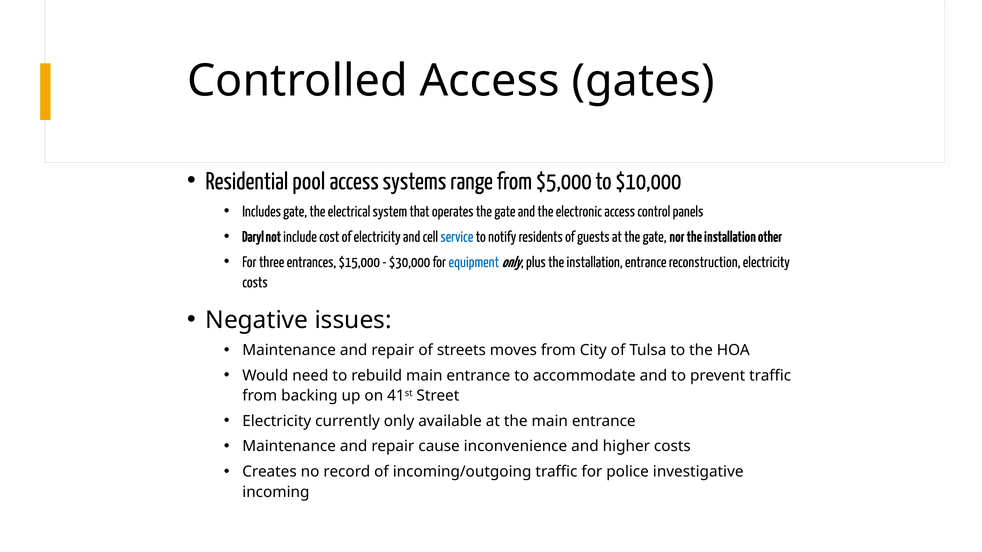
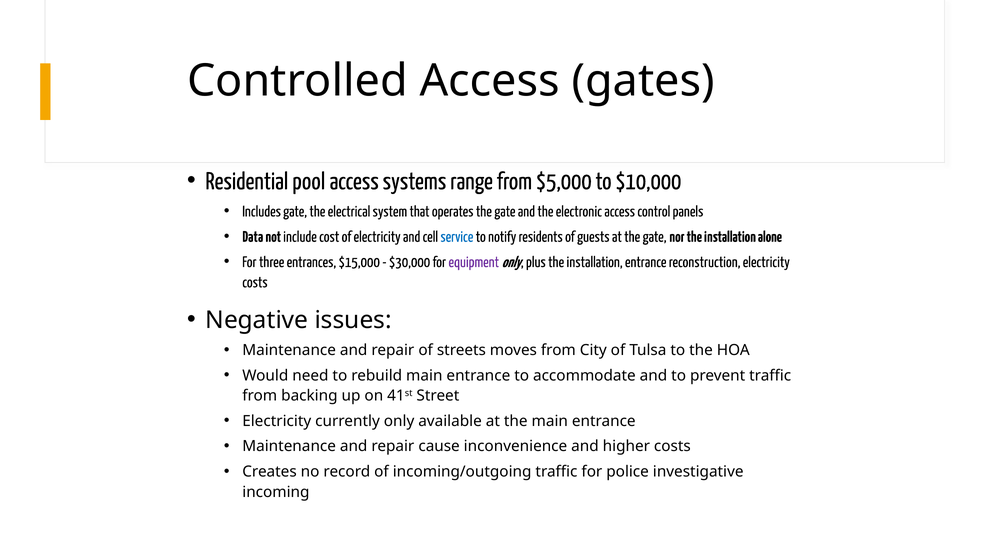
Daryl: Daryl -> Data
other: other -> alone
equipment colour: blue -> purple
